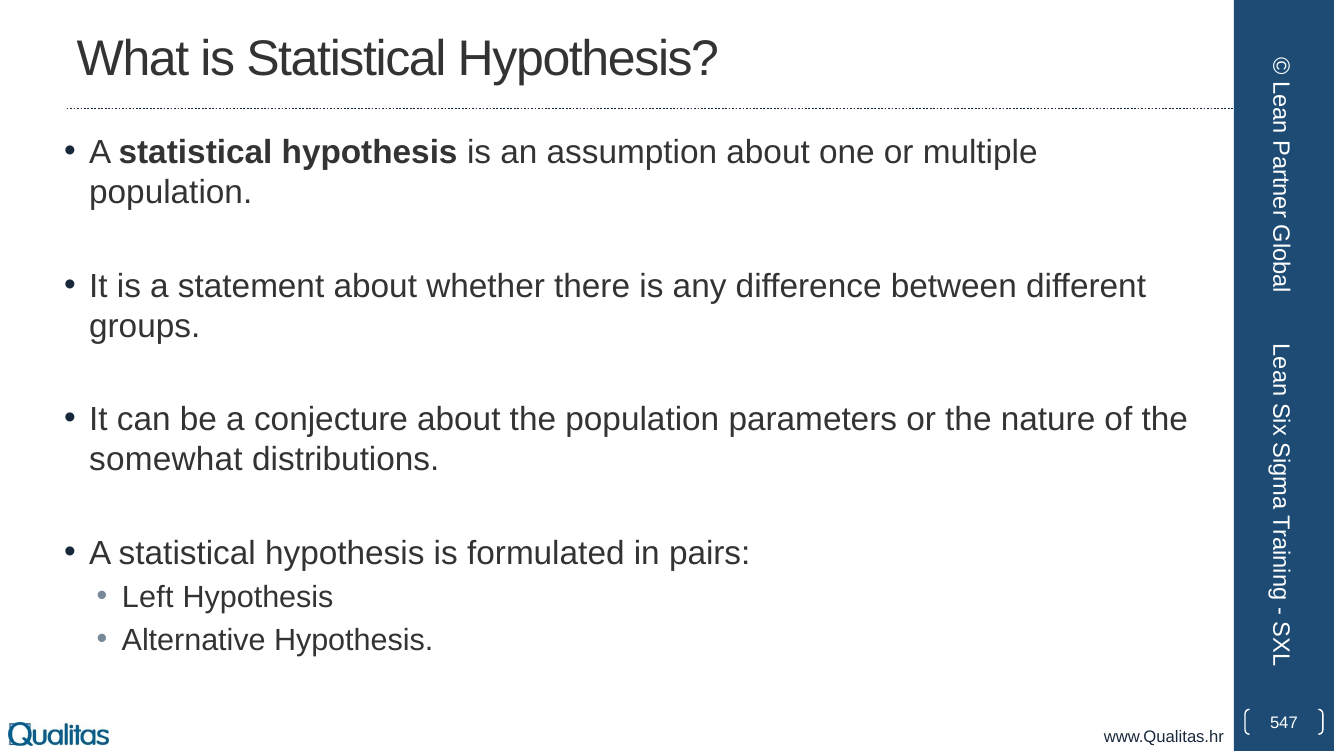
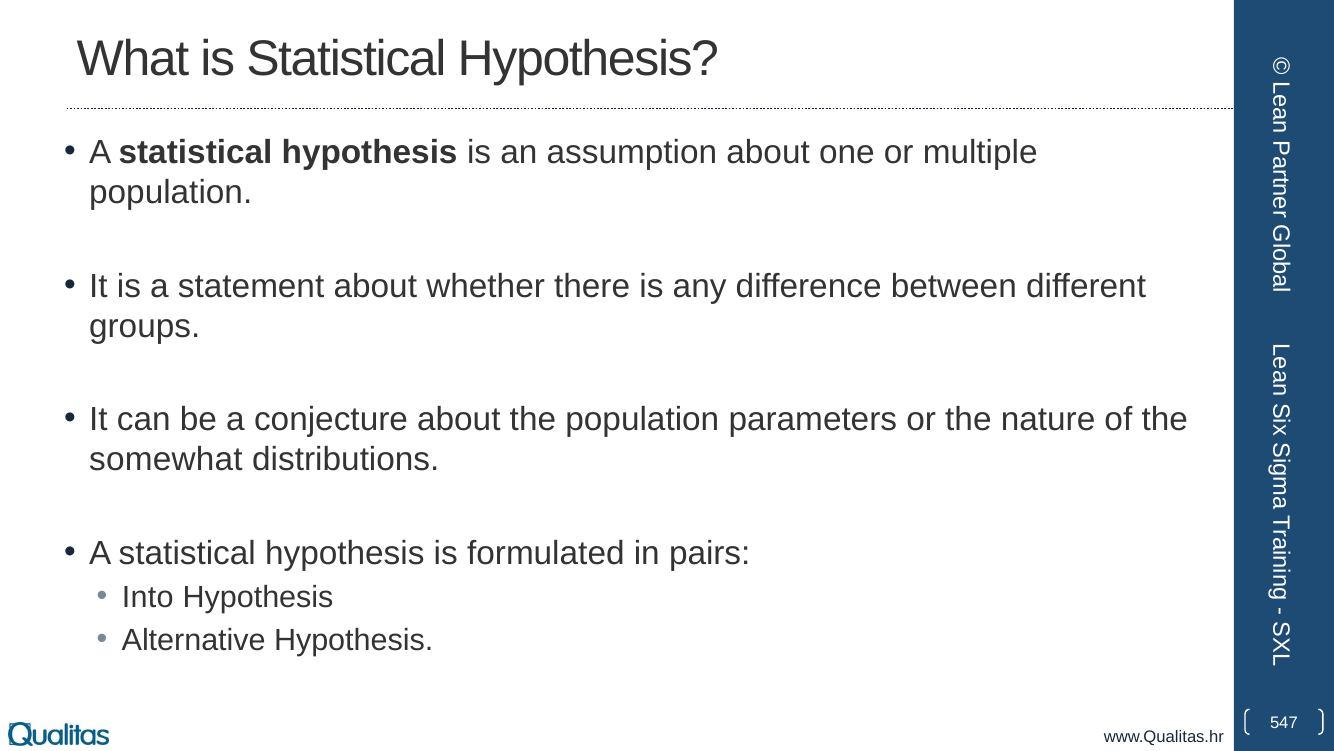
Left: Left -> Into
